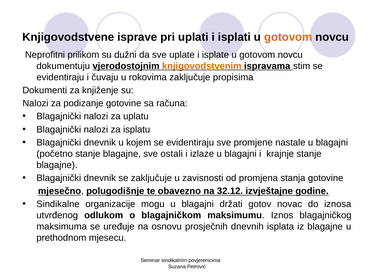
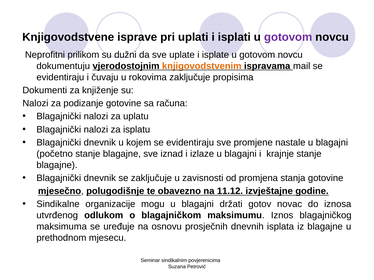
gotovom at (288, 37) colour: orange -> purple
stim: stim -> mail
ostali: ostali -> iznad
32.12: 32.12 -> 11.12
